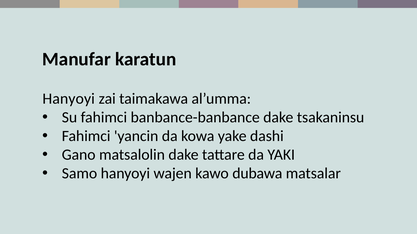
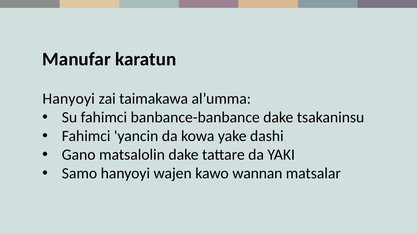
dubawa: dubawa -> wannan
